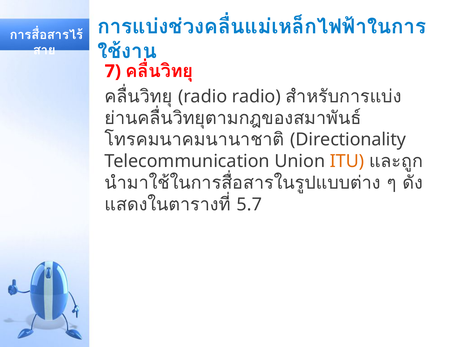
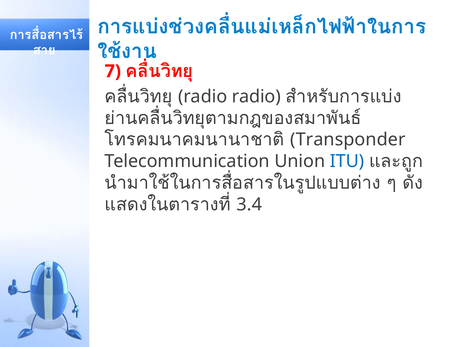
Directionality: Directionality -> Transponder
ITU colour: orange -> blue
5.7: 5.7 -> 3.4
